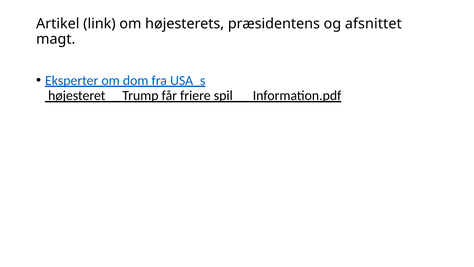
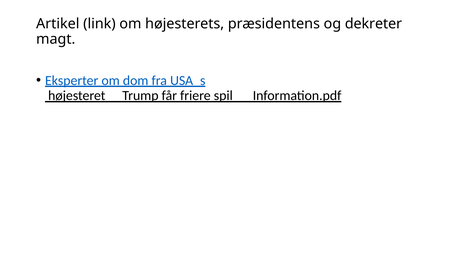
afsnittet: afsnittet -> dekreter
